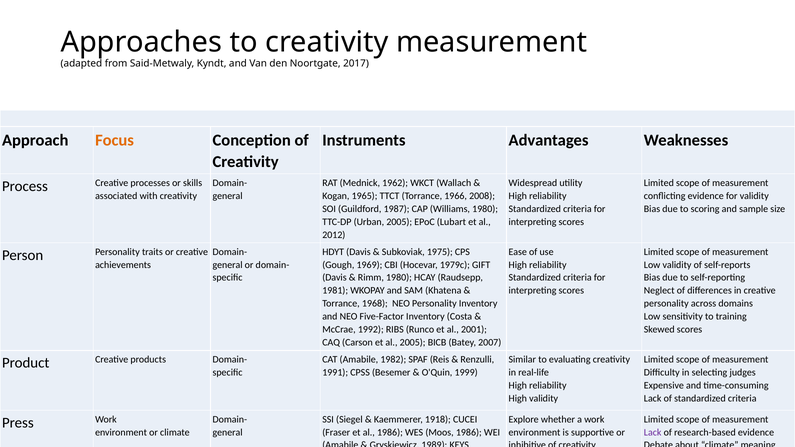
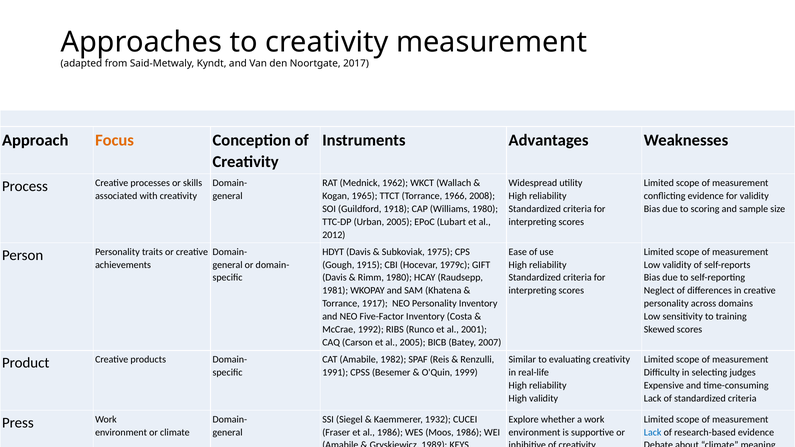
1987: 1987 -> 1918
1969: 1969 -> 1915
1968: 1968 -> 1917
1918: 1918 -> 1932
Lack at (653, 432) colour: purple -> blue
